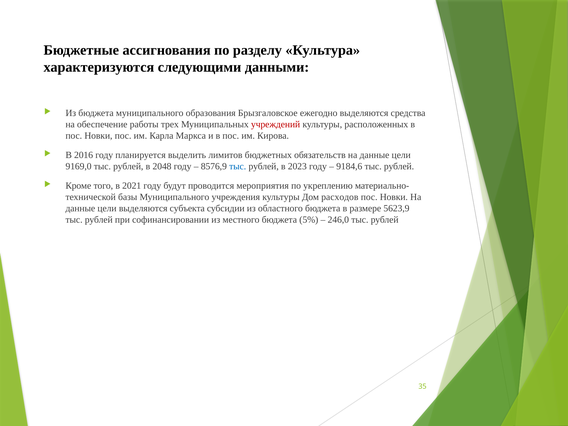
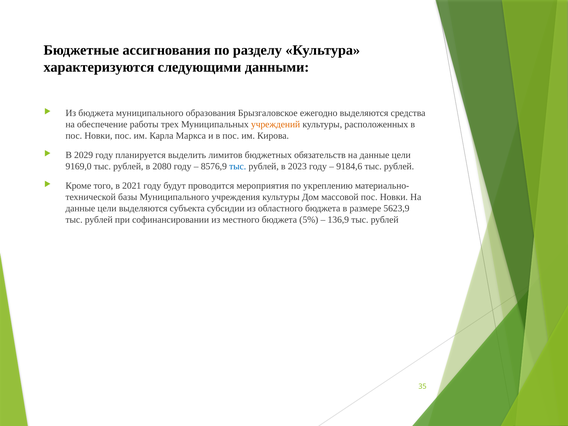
учреждений colour: red -> orange
2016: 2016 -> 2029
2048: 2048 -> 2080
расходов: расходов -> массовой
246,0: 246,0 -> 136,9
